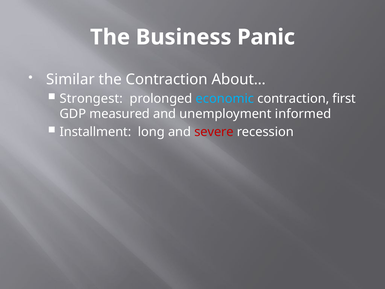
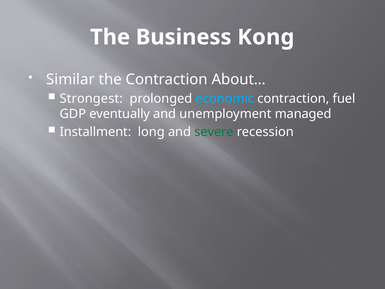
Panic: Panic -> Kong
first: first -> fuel
measured: measured -> eventually
informed: informed -> managed
severe colour: red -> green
